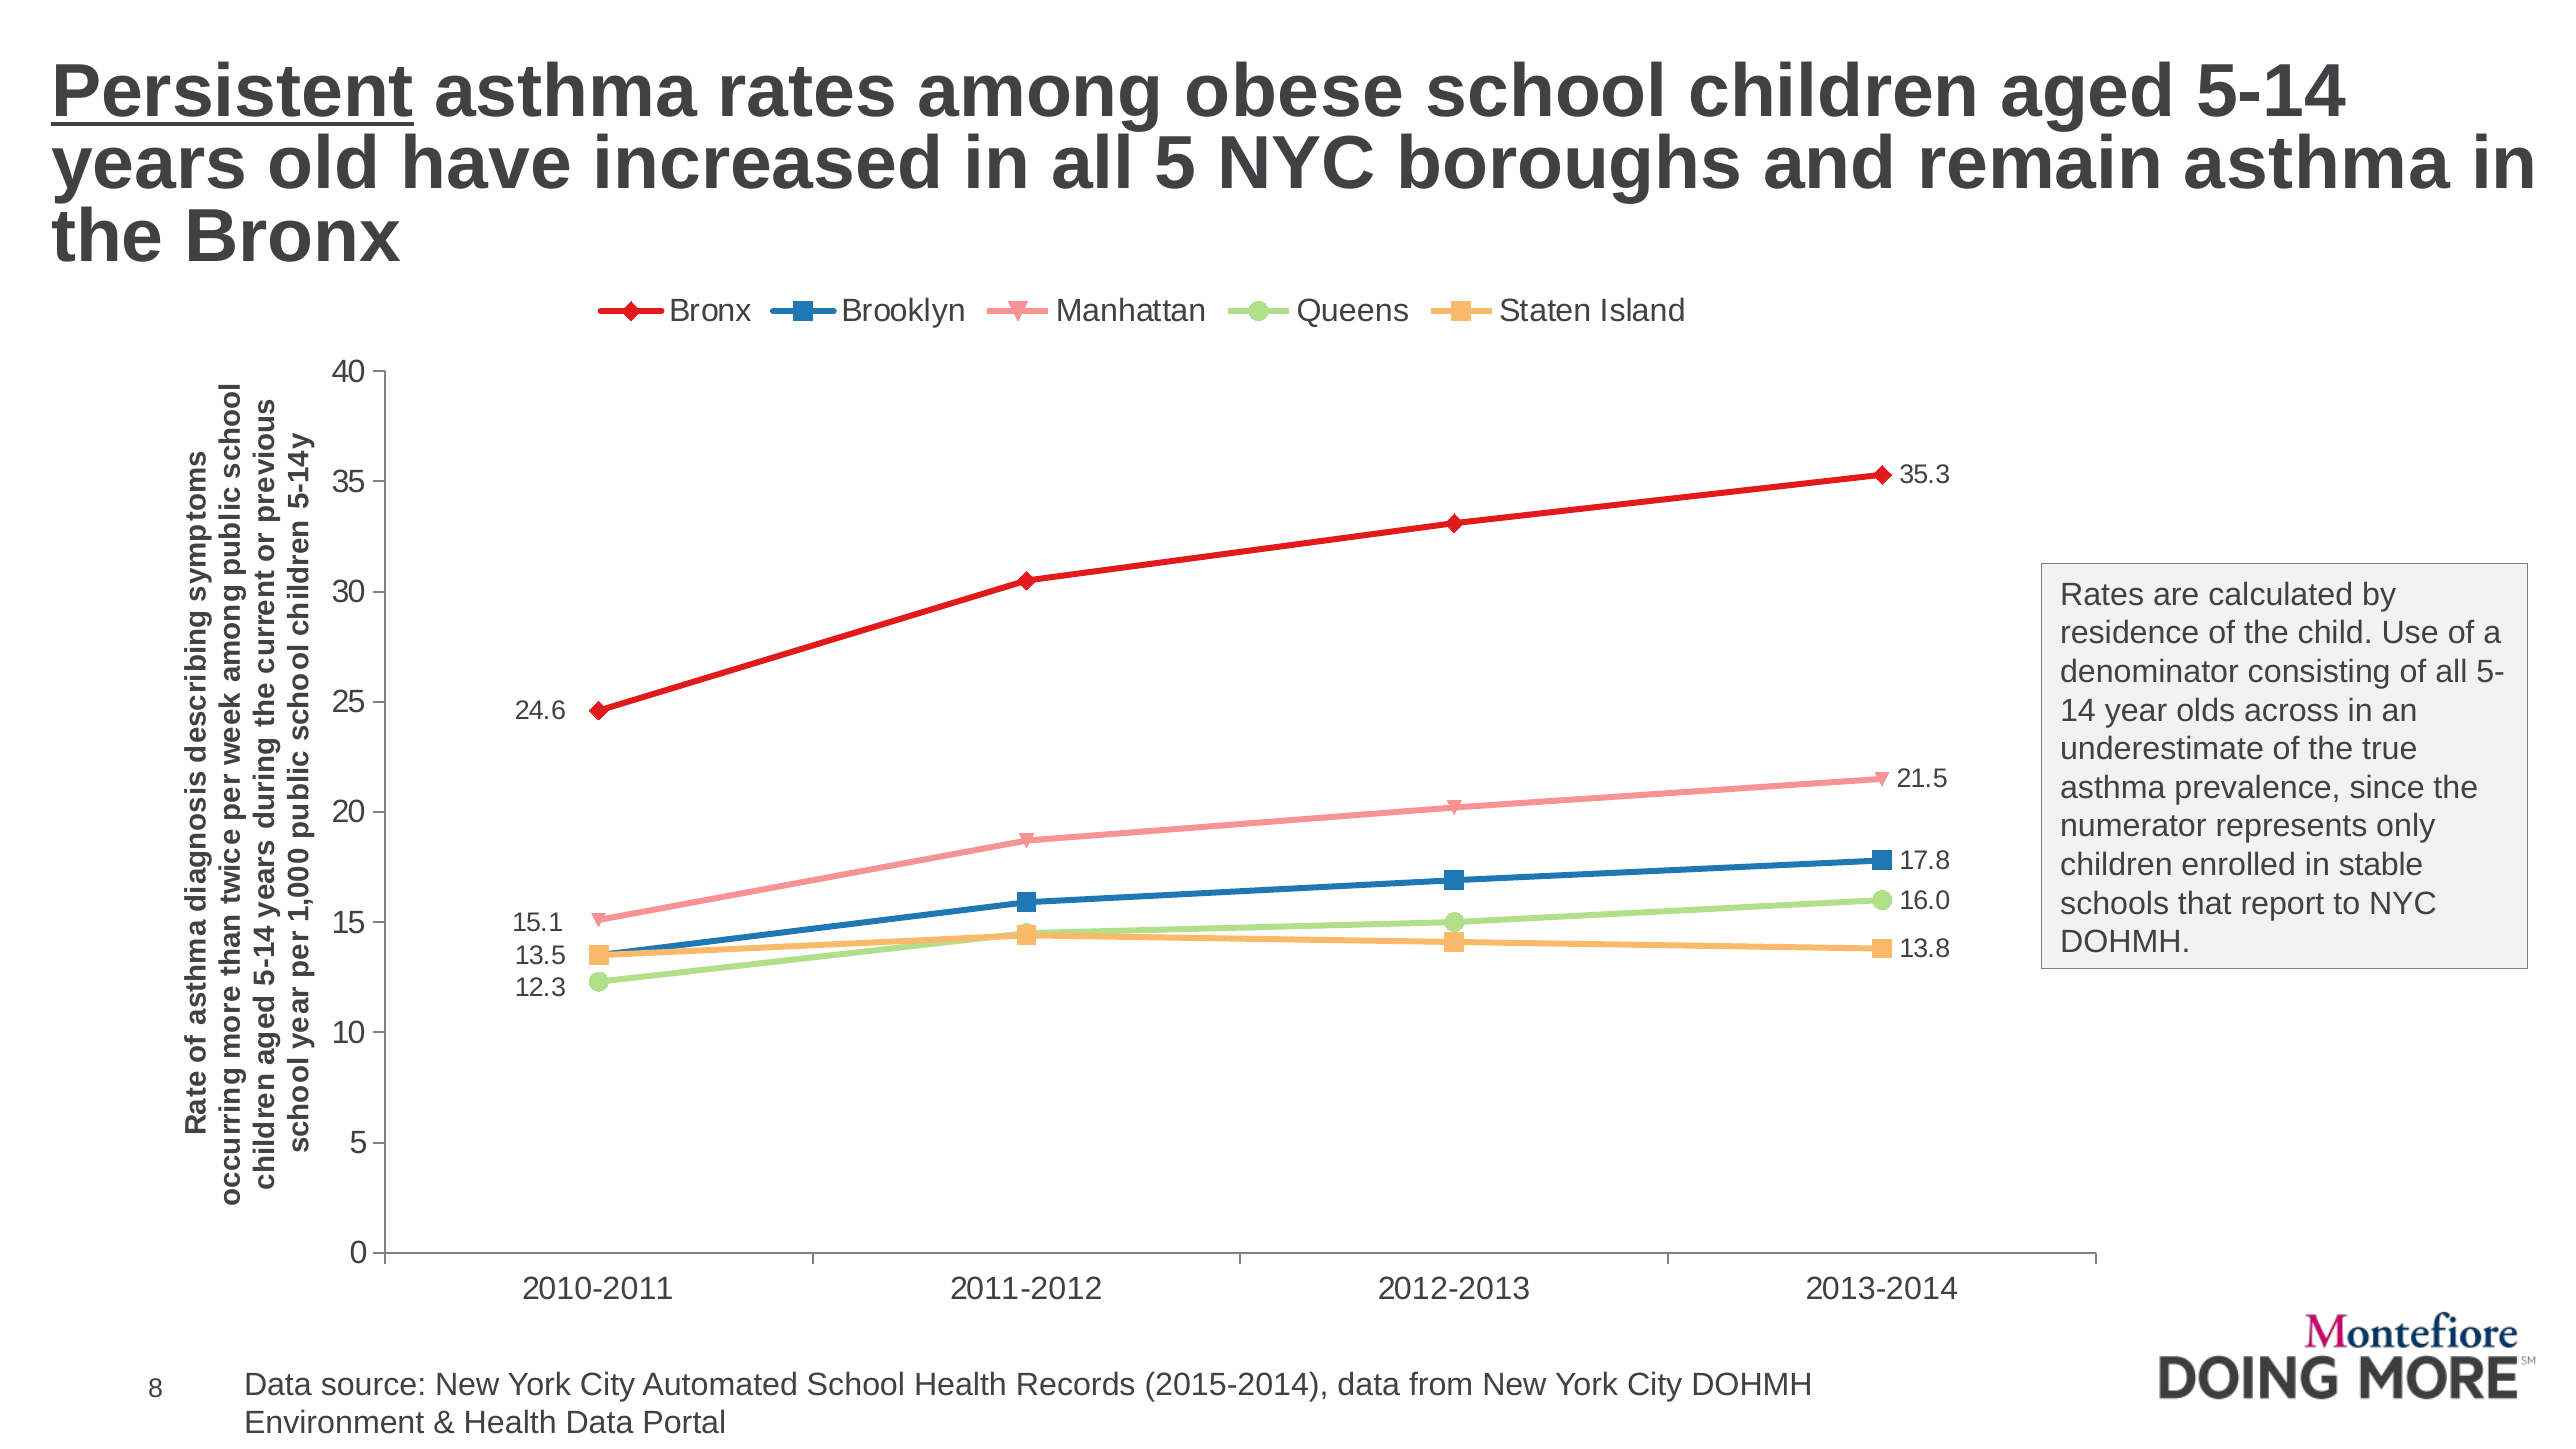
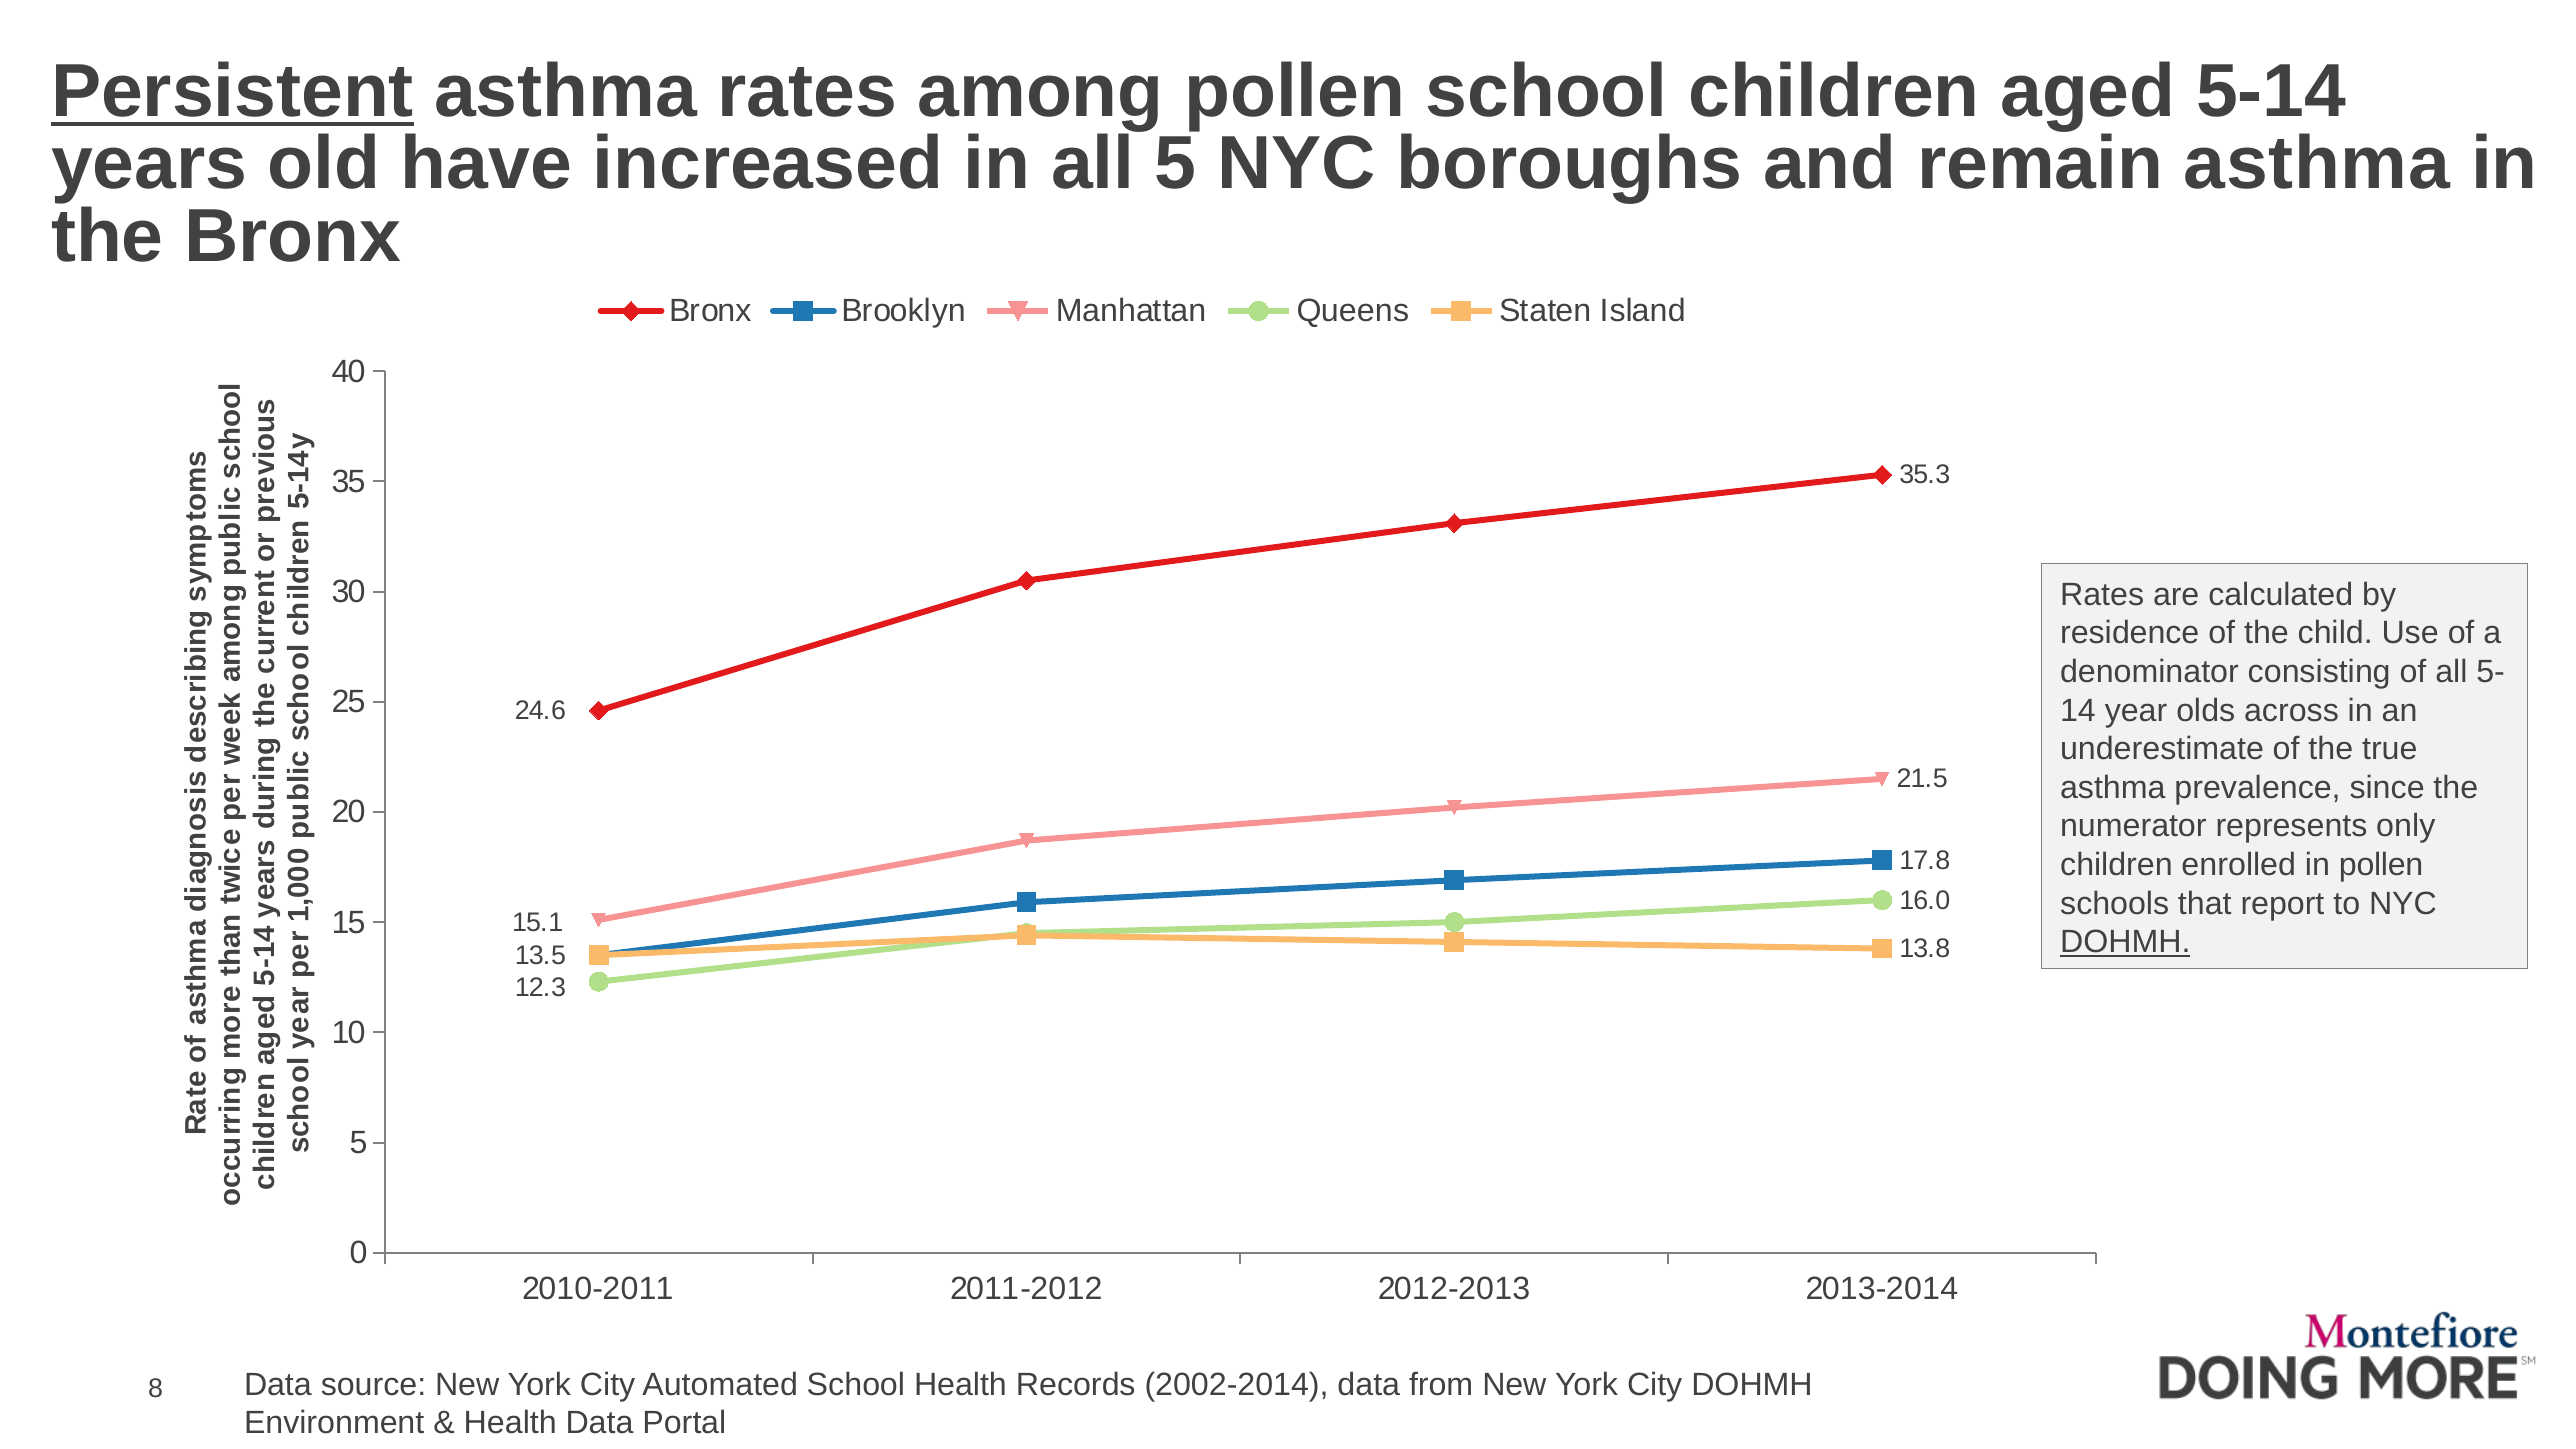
among obese: obese -> pollen
in stable: stable -> pollen
DOHMH at (2125, 942) underline: none -> present
2015-2014: 2015-2014 -> 2002-2014
